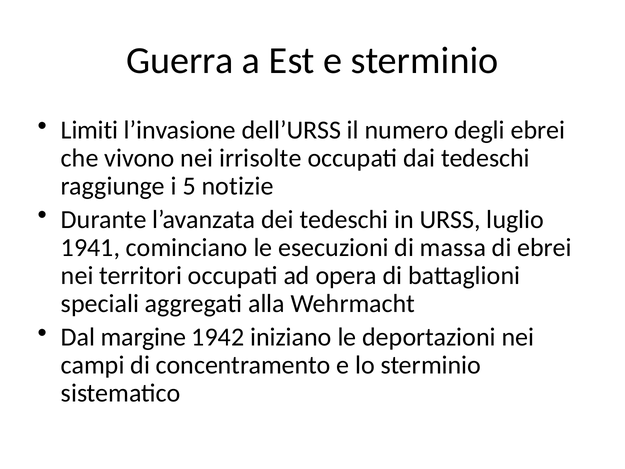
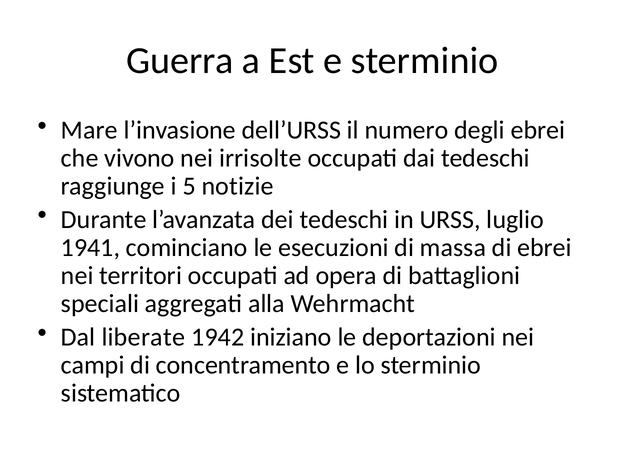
Limiti: Limiti -> Mare
margine: margine -> liberate
